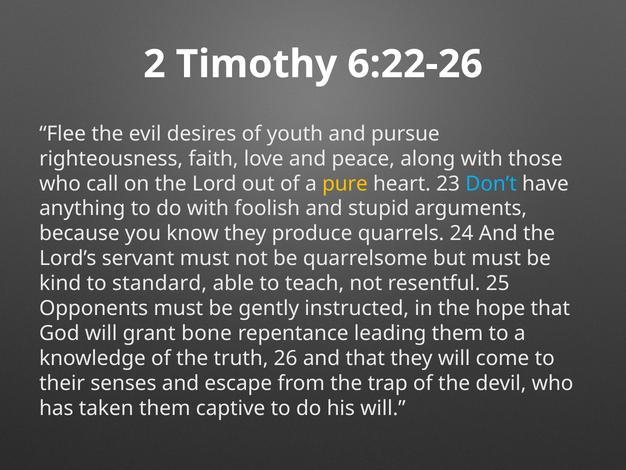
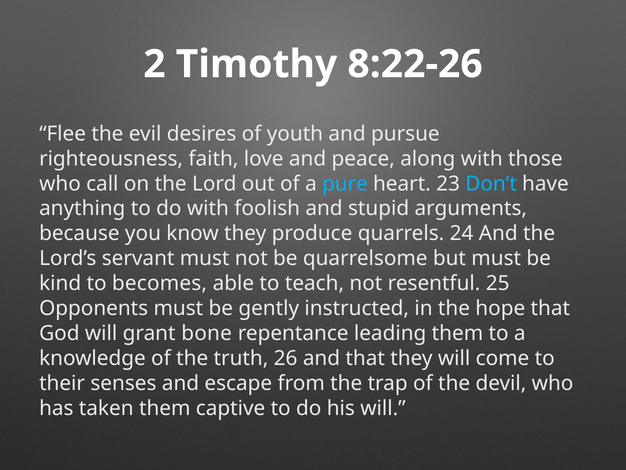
6:22-26: 6:22-26 -> 8:22-26
pure colour: yellow -> light blue
standard: standard -> becomes
